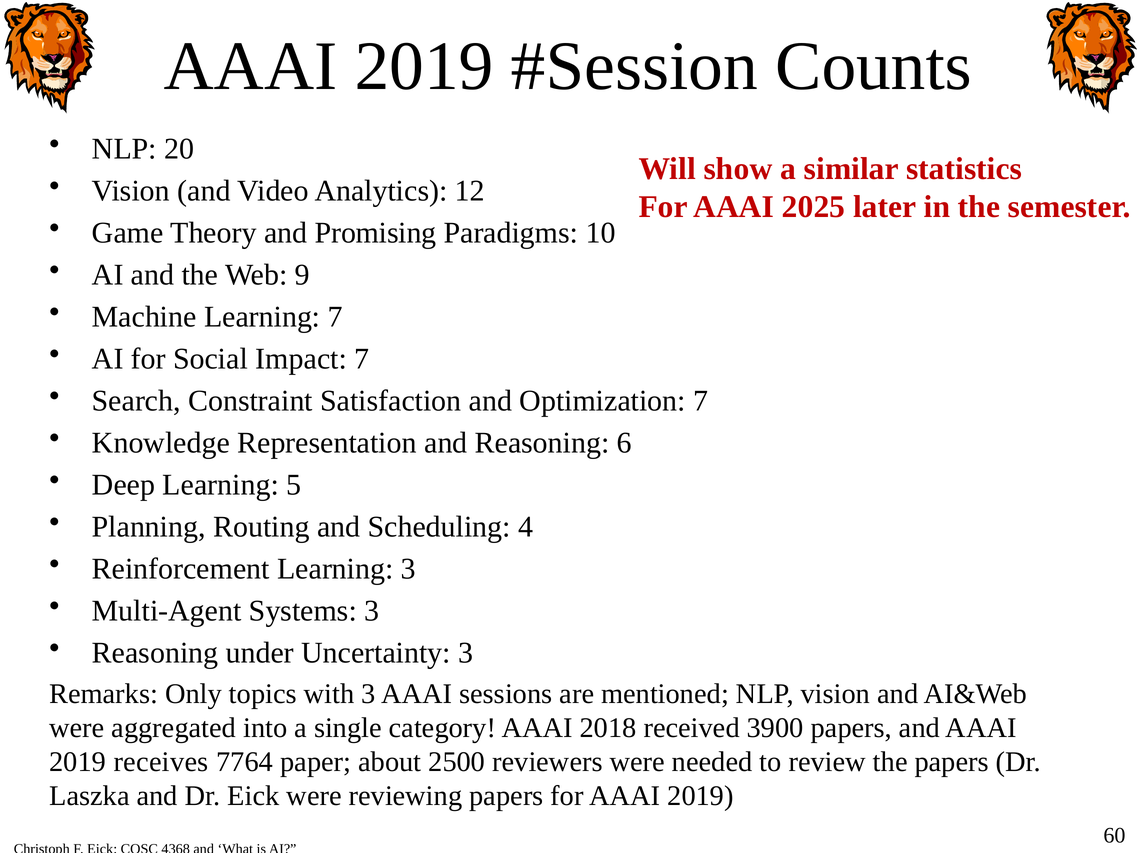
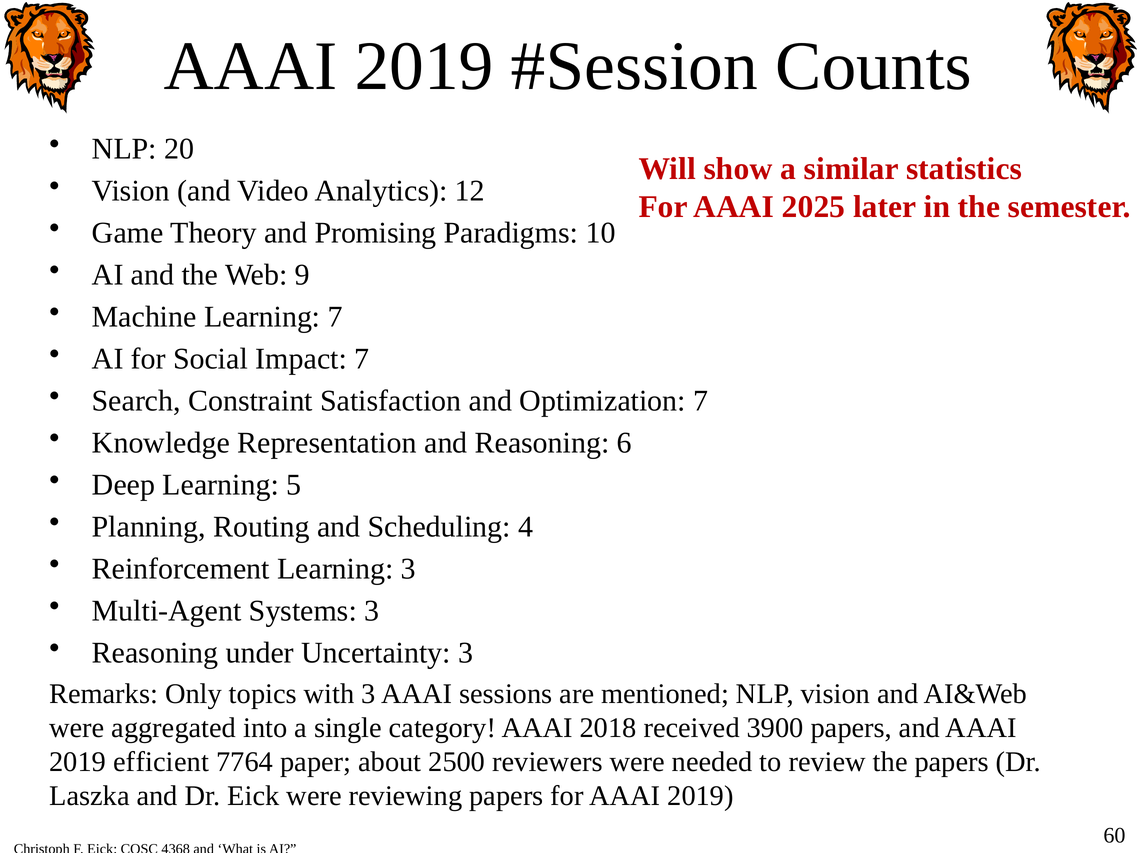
receives: receives -> efficient
